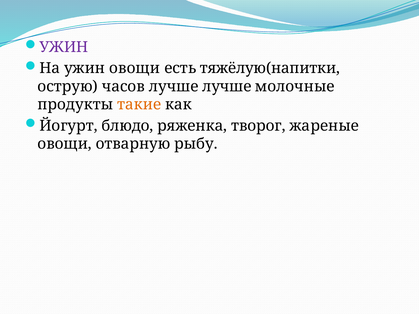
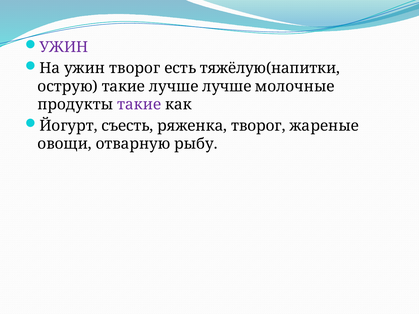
ужин овощи: овощи -> творог
острую часов: часов -> такие
такие at (139, 105) colour: orange -> purple
блюдо: блюдо -> съесть
